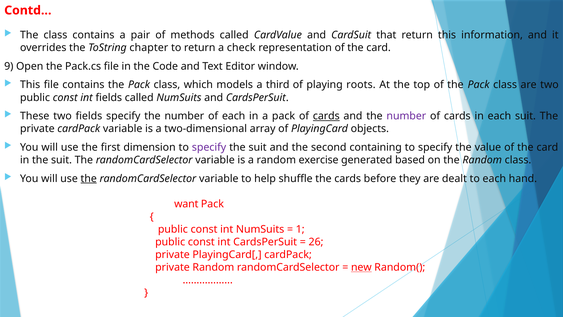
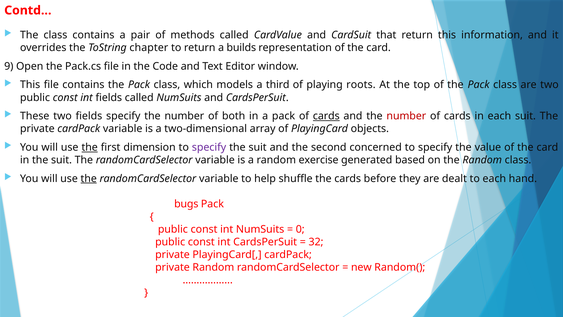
check: check -> builds
of each: each -> both
number at (406, 116) colour: purple -> red
the at (90, 147) underline: none -> present
containing: containing -> concerned
want: want -> bugs
1: 1 -> 0
26: 26 -> 32
new underline: present -> none
